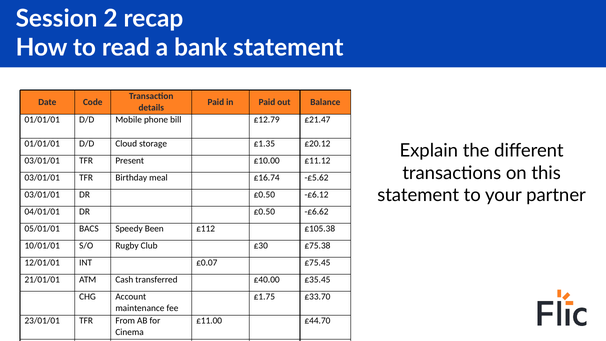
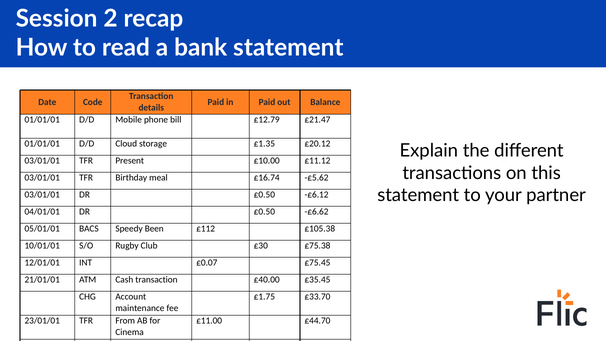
Cash transferred: transferred -> transaction
